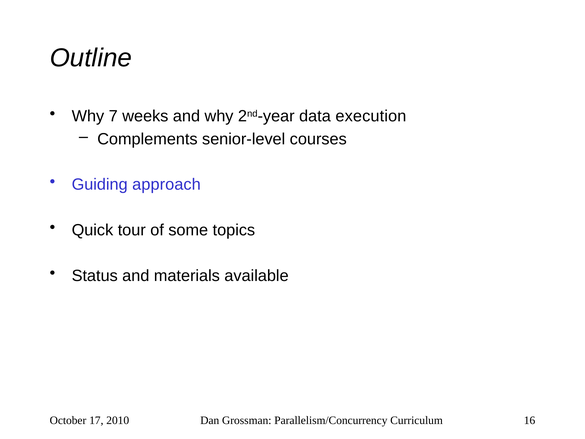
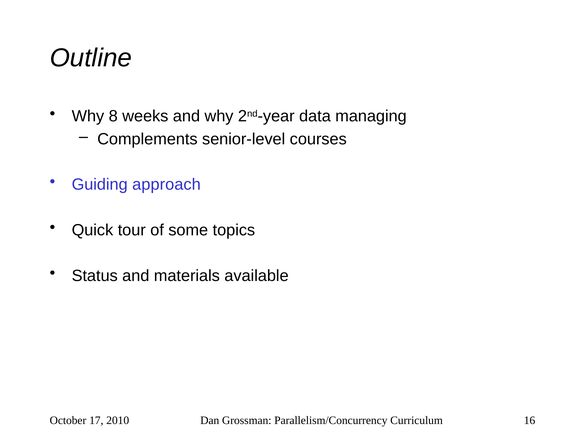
7: 7 -> 8
execution: execution -> managing
